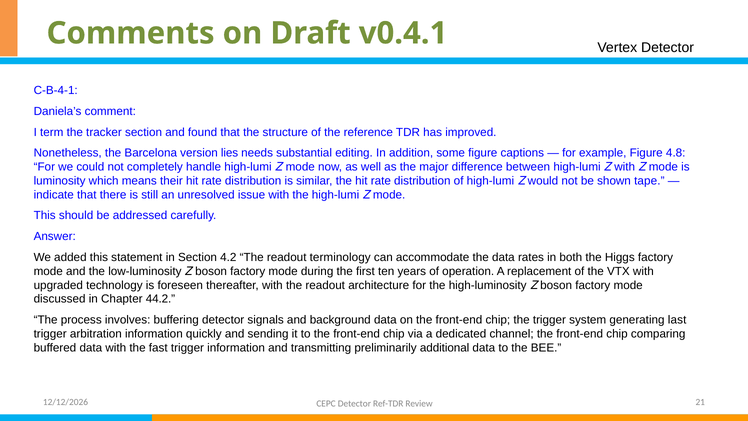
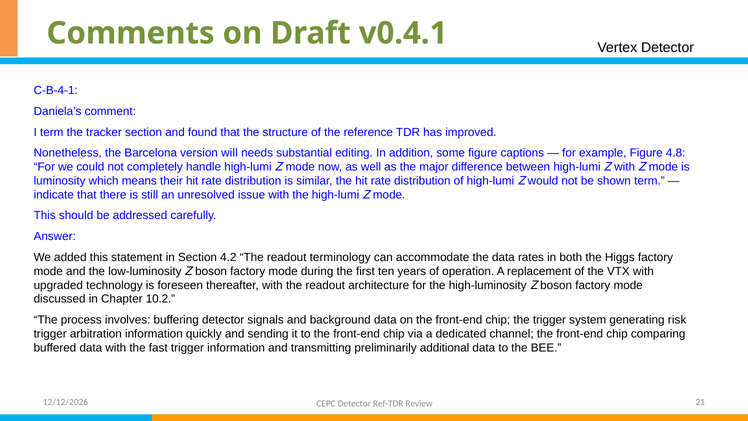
lies: lies -> will
shown tape: tape -> term
44.2: 44.2 -> 10.2
last: last -> risk
